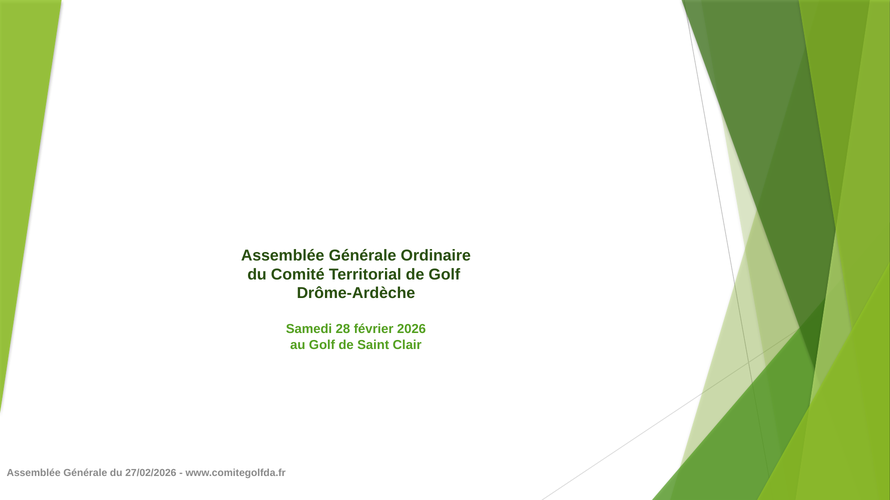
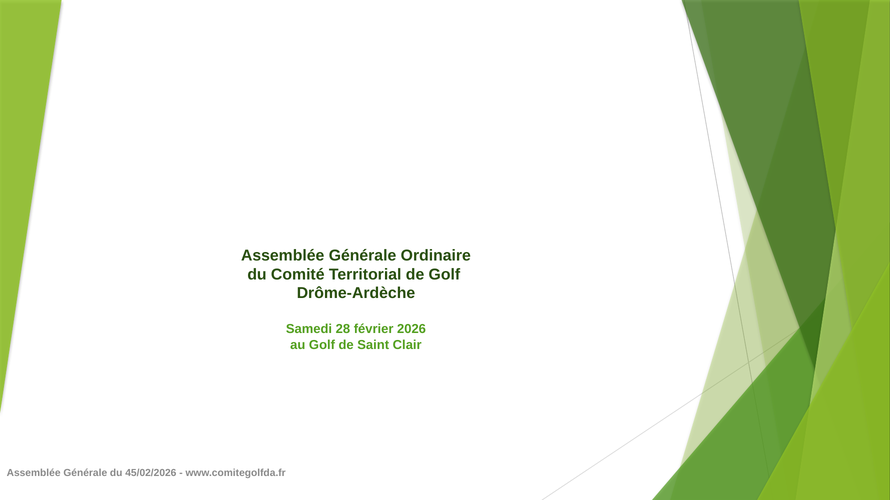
27/02/2026: 27/02/2026 -> 45/02/2026
